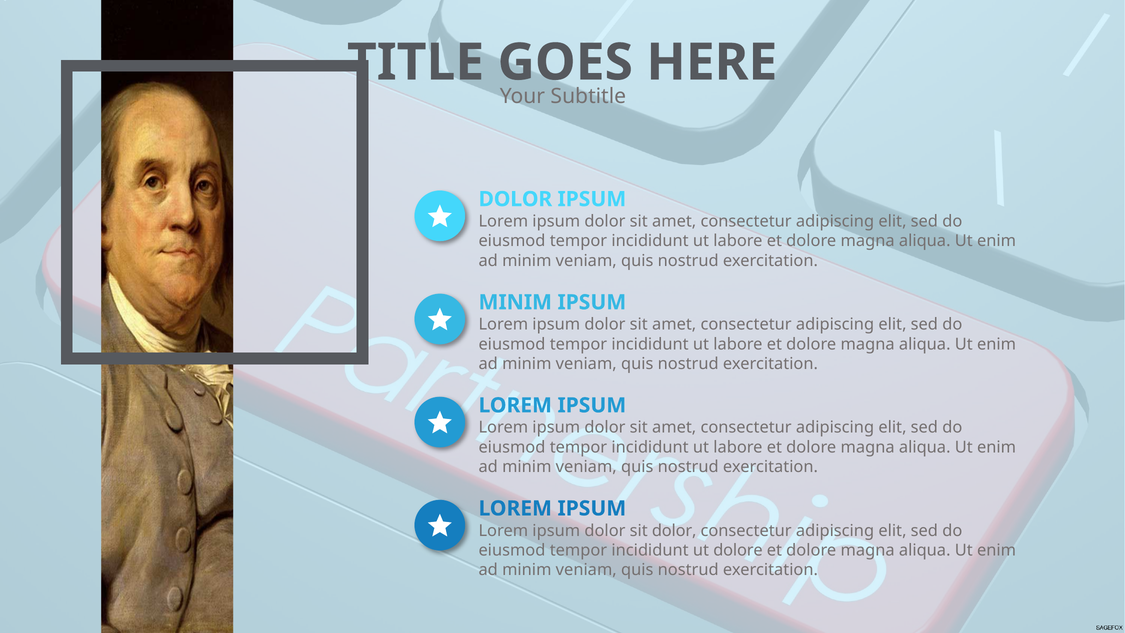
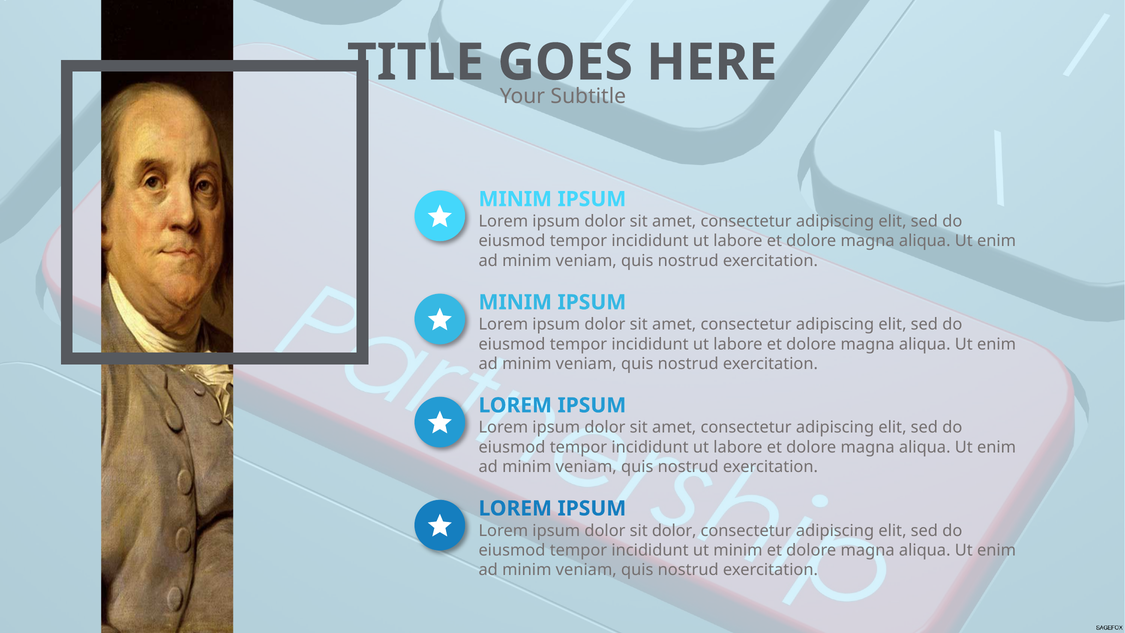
DOLOR at (515, 199): DOLOR -> MINIM
ut dolore: dolore -> minim
